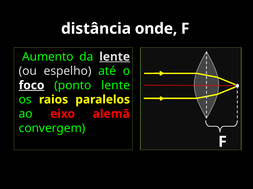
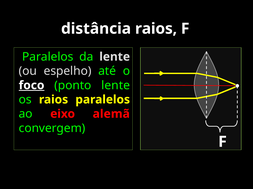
distância onde: onde -> raios
Aumento at (48, 57): Aumento -> Paralelos
lente at (115, 57) underline: present -> none
